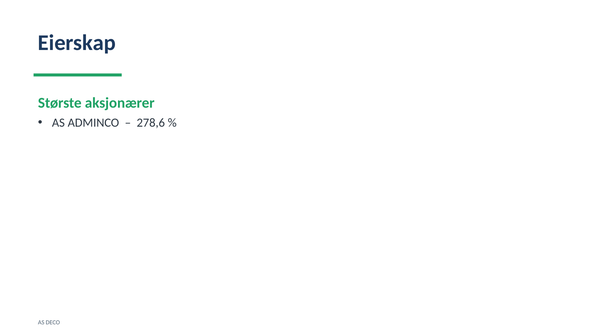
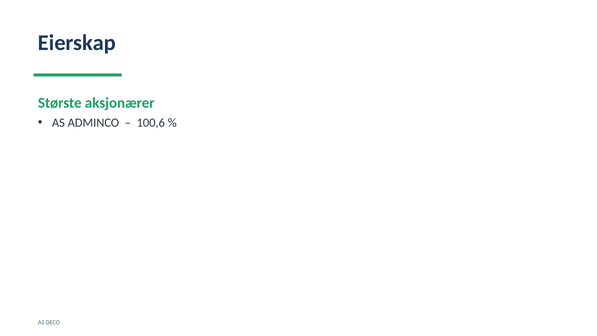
278,6: 278,6 -> 100,6
